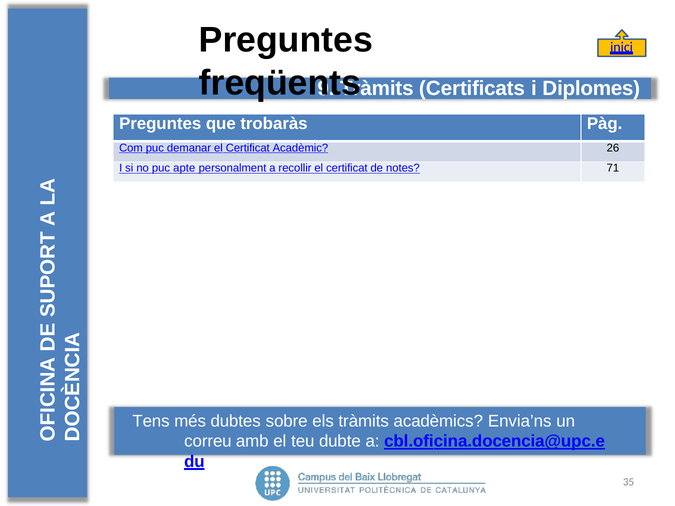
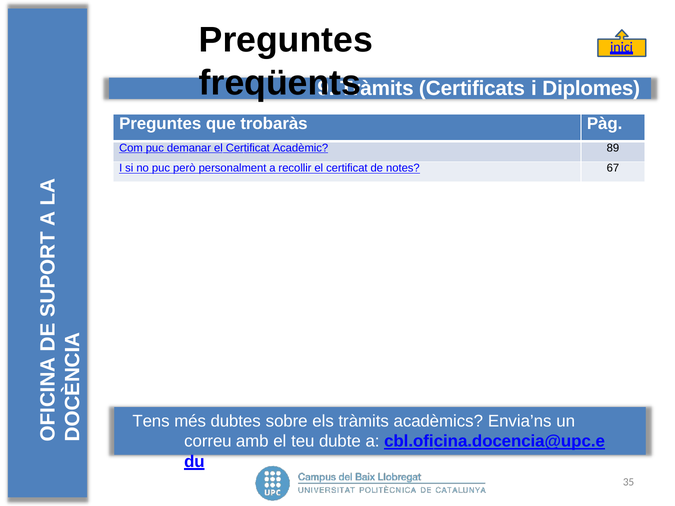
26: 26 -> 89
apte: apte -> però
71: 71 -> 67
